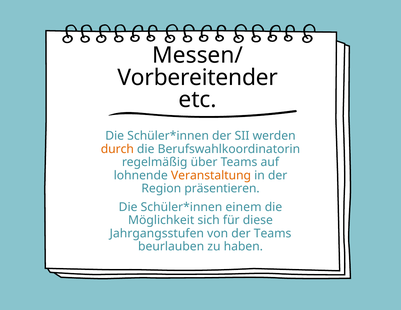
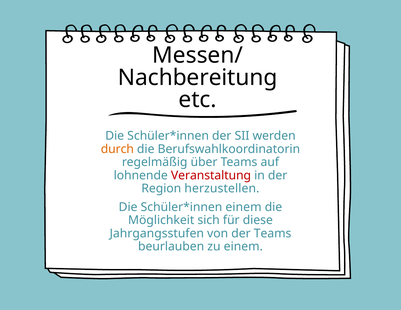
Vorbereitender: Vorbereitender -> Nachbereitung
Veranstaltung colour: orange -> red
präsentieren: präsentieren -> herzustellen
zu haben: haben -> einem
